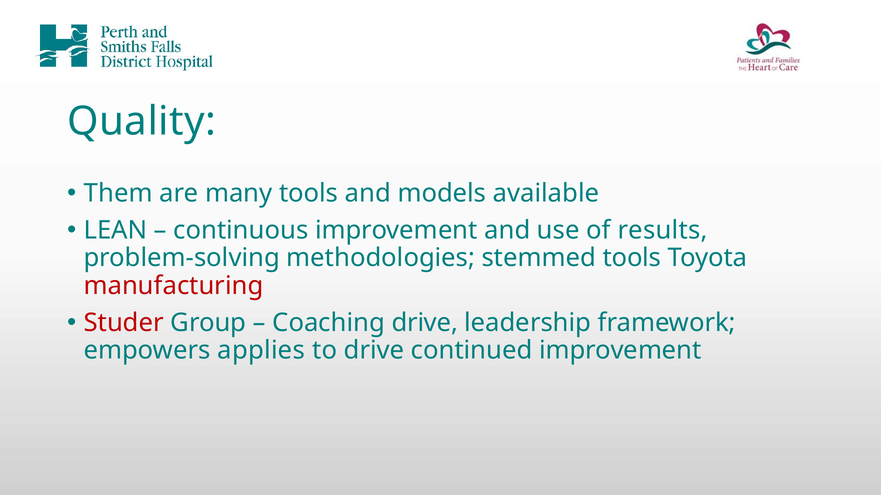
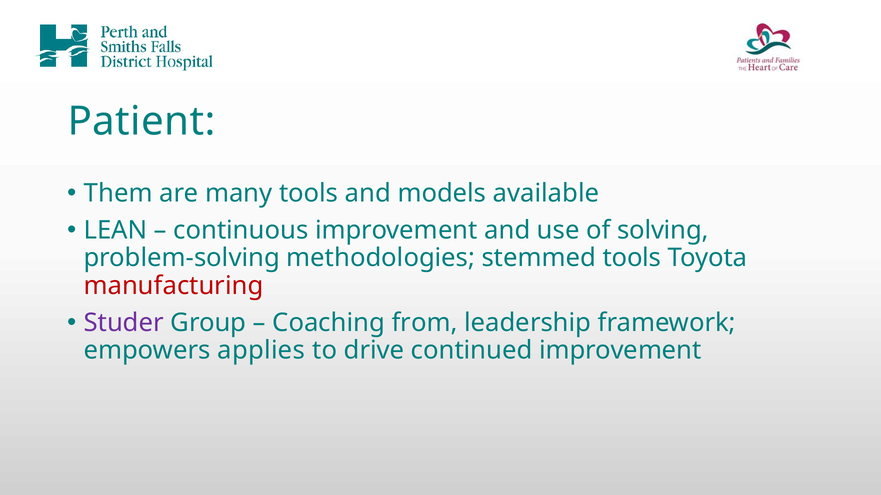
Quality: Quality -> Patient
results: results -> solving
Studer colour: red -> purple
Coaching drive: drive -> from
